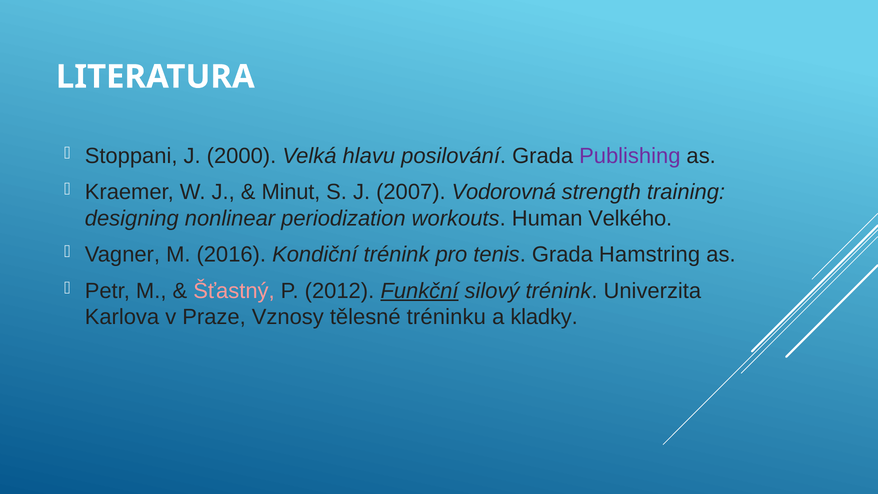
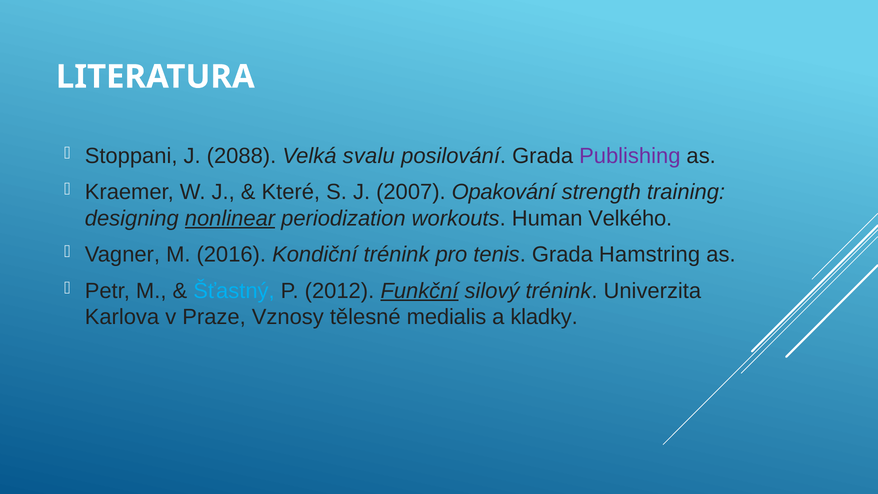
2000: 2000 -> 2088
hlavu: hlavu -> svalu
Minut: Minut -> Které
Vodorovná: Vodorovná -> Opakování
nonlinear underline: none -> present
Šťastný colour: pink -> light blue
tréninku: tréninku -> medialis
